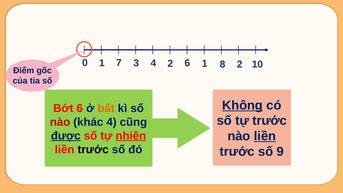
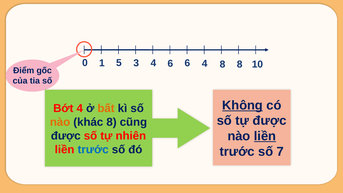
7: 7 -> 5
4 2: 2 -> 6
6 1: 1 -> 4
8 2: 2 -> 8
Bớt 6: 6 -> 4
tự trước: trước -> được
nào at (60, 122) colour: red -> orange
khác 4: 4 -> 8
được at (66, 136) underline: present -> none
nhiên underline: present -> none
trước at (93, 149) colour: black -> blue
9: 9 -> 7
